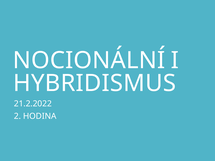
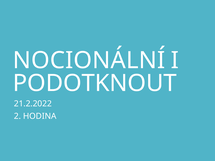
HYBRIDISMUS: HYBRIDISMUS -> PODOTKNOUT
